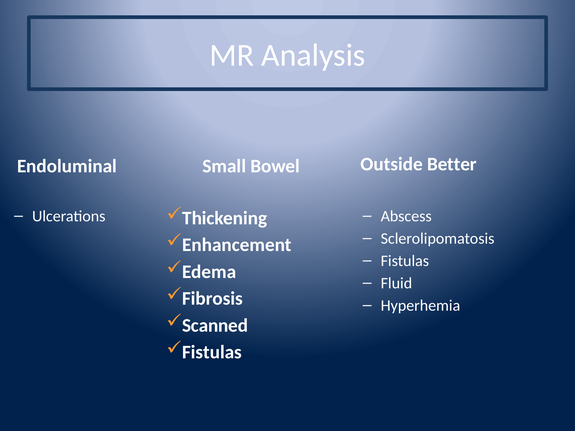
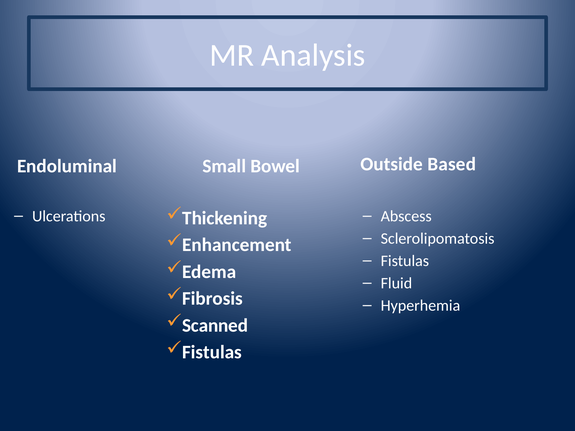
Better: Better -> Based
